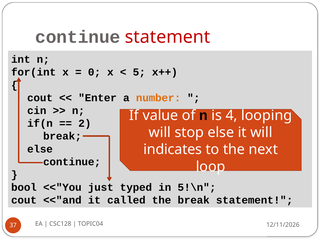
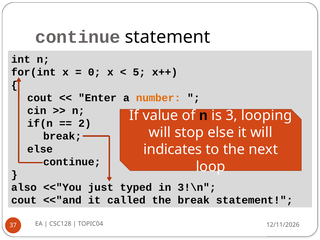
statement at (168, 37) colour: red -> black
4: 4 -> 3
bool: bool -> also
5!\n: 5!\n -> 3!\n
